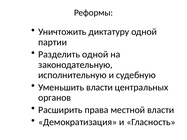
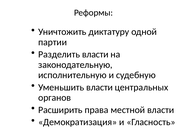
Разделить одной: одной -> власти
